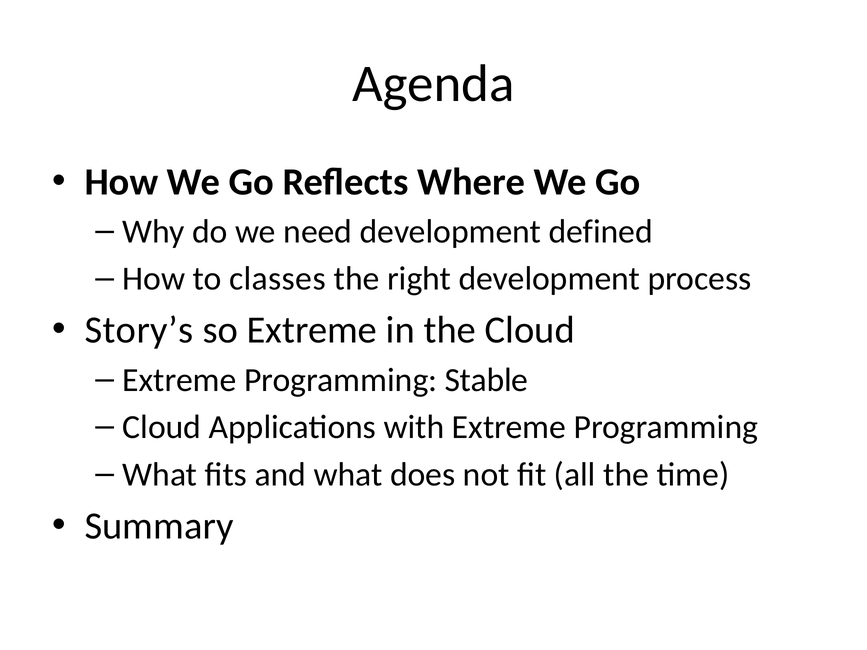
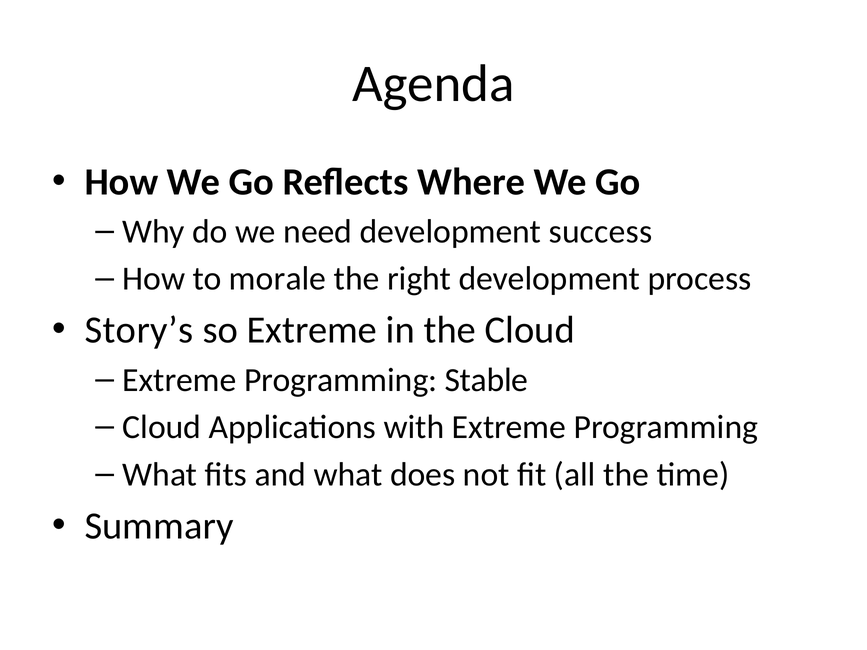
defined: defined -> success
classes: classes -> morale
